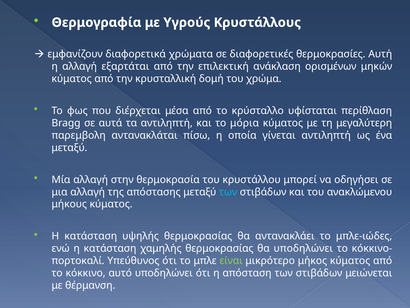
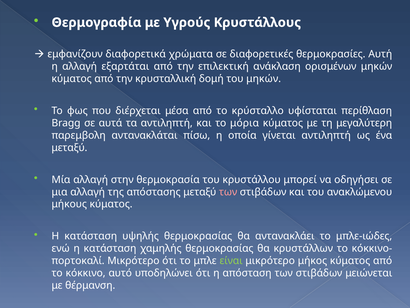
του χρώμα: χρώμα -> μηκών
των at (228, 192) colour: light blue -> pink
θα υποδηλώνει: υποδηλώνει -> κρυστάλλων
Υπεύθυνος at (133, 260): Υπεύθυνος -> Μικρότερο
